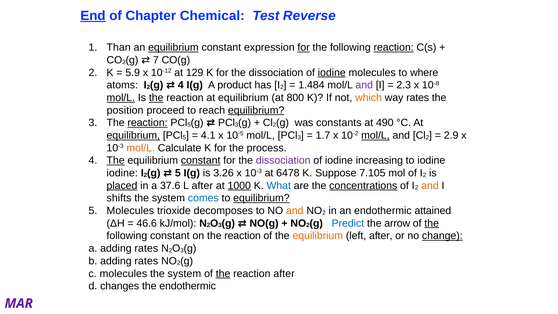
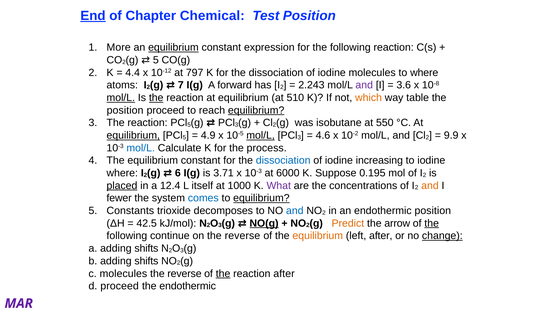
Test Reverse: Reverse -> Position
Than: Than -> More
for at (304, 47) underline: present -> none
reaction at (394, 47) underline: present -> none
7 at (156, 60): 7 -> 5
5.9: 5.9 -> 4.4
129: 129 -> 797
iodine at (332, 73) underline: present -> none
4 at (181, 85): 4 -> 7
product: product -> forward
1.484: 1.484 -> 2.243
2.3: 2.3 -> 3.6
800: 800 -> 510
way rates: rates -> table
reaction at (148, 123) underline: present -> none
constants: constants -> isobutane
490: 490 -> 550
4.1: 4.1 -> 4.9
mol/L at (261, 135) underline: none -> present
1.7: 1.7 -> 4.6
mol/L at (375, 135) underline: present -> none
2.9: 2.9 -> 9.9
mol/L at (141, 148) colour: orange -> blue
The at (116, 160) underline: present -> none
constant at (201, 160) underline: present -> none
dissociation at (283, 160) colour: purple -> blue
iodine at (122, 173): iodine -> where
5 at (178, 173): 5 -> 6
3.26: 3.26 -> 3.71
6478: 6478 -> 6000
7.105: 7.105 -> 0.195
37.6: 37.6 -> 12.4
L after: after -> itself
1000 underline: present -> none
What colour: blue -> purple
concentrations underline: present -> none
shifts: shifts -> fewer
Molecules at (130, 211): Molecules -> Constants
and at (295, 211) colour: orange -> blue
endothermic attained: attained -> position
46.6: 46.6 -> 42.5
NO(g underline: none -> present
Predict colour: blue -> orange
following constant: constant -> continue
on the reaction: reaction -> reverse
a adding rates: rates -> shifts
b adding rates: rates -> shifts
system at (184, 273): system -> reverse
d changes: changes -> proceed
